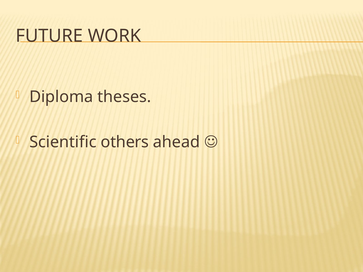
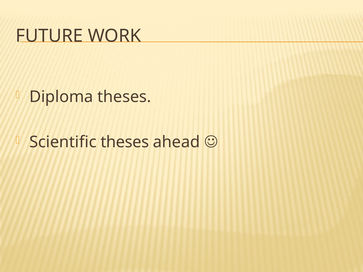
Scientific others: others -> theses
